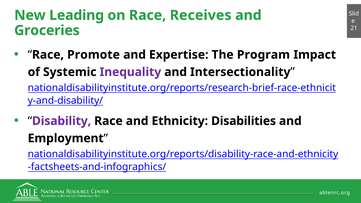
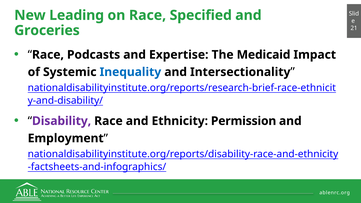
Receives: Receives -> Specified
Promote: Promote -> Podcasts
Program: Program -> Medicaid
Inequality colour: purple -> blue
Disabilities: Disabilities -> Permission
